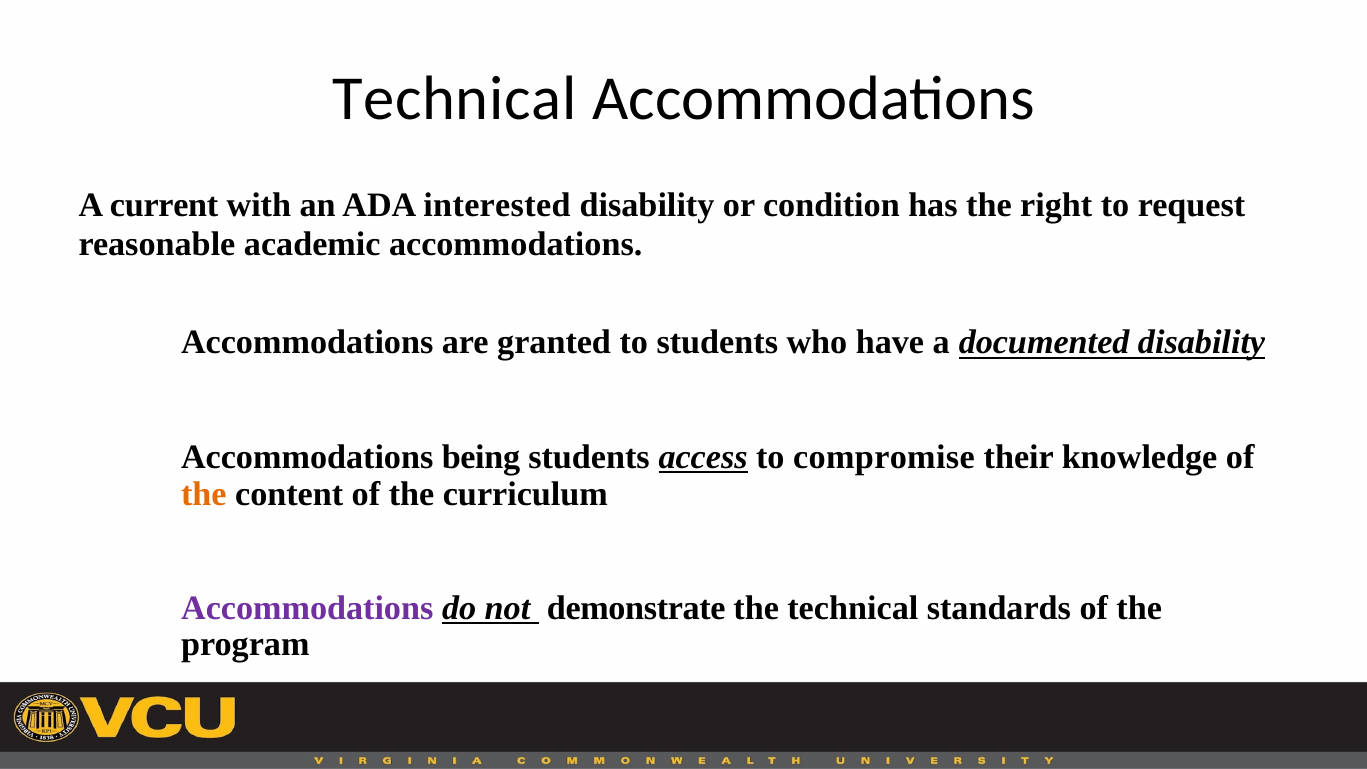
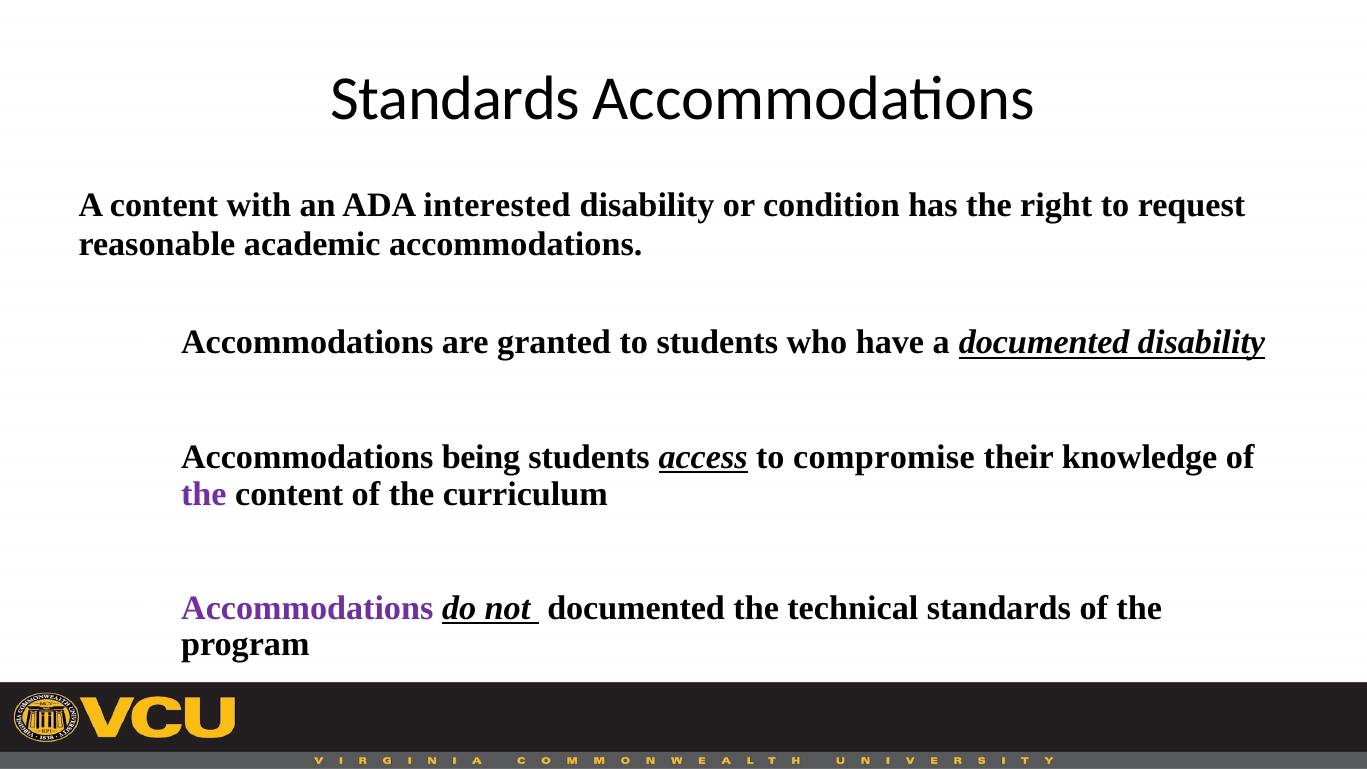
Technical at (454, 99): Technical -> Standards
A current: current -> content
the at (204, 494) colour: orange -> purple
not demonstrate: demonstrate -> documented
